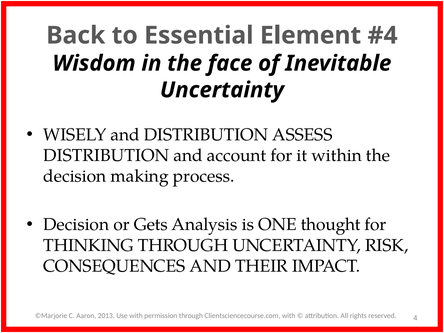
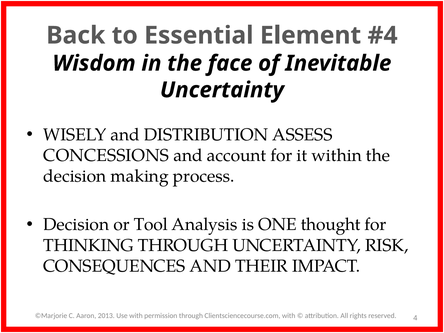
DISTRIBUTION at (106, 155): DISTRIBUTION -> CONCESSIONS
Gets: Gets -> Tool
